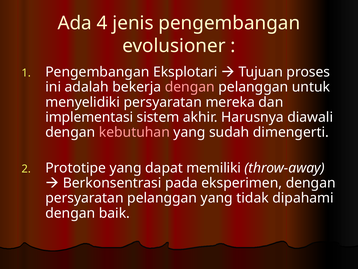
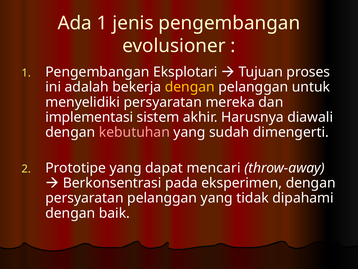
Ada 4: 4 -> 1
dengan at (190, 87) colour: pink -> yellow
memiliki: memiliki -> mencari
